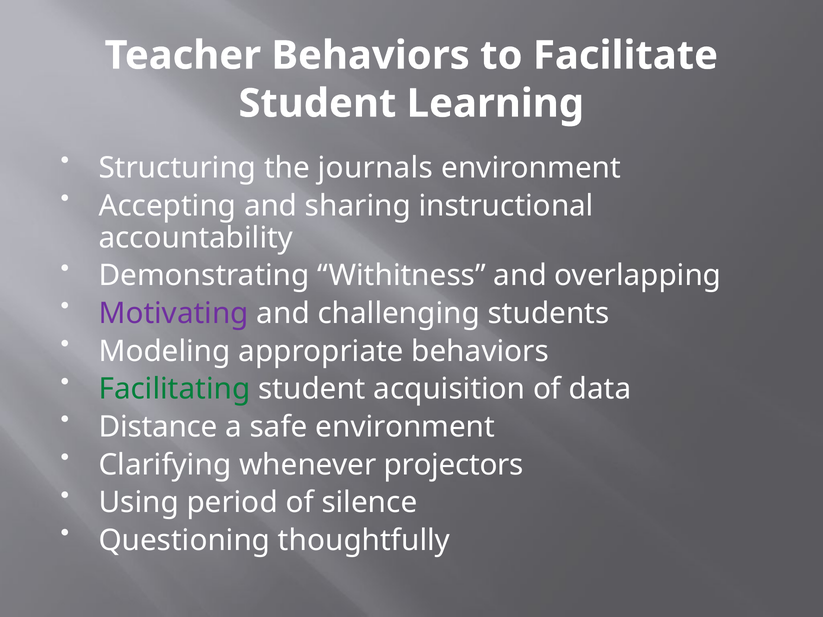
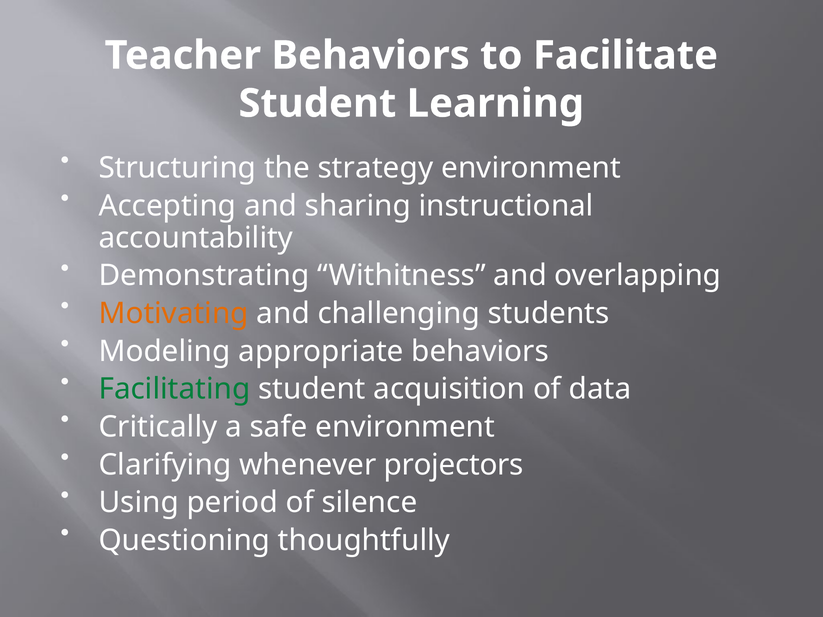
journals: journals -> strategy
Motivating colour: purple -> orange
Distance: Distance -> Critically
